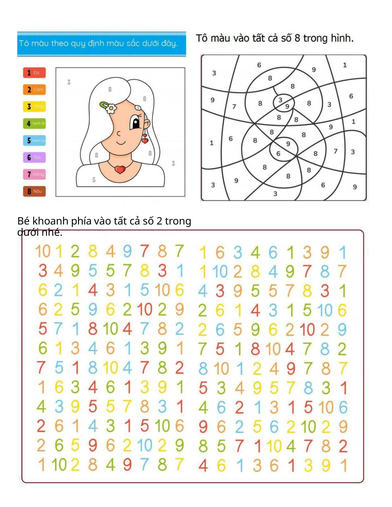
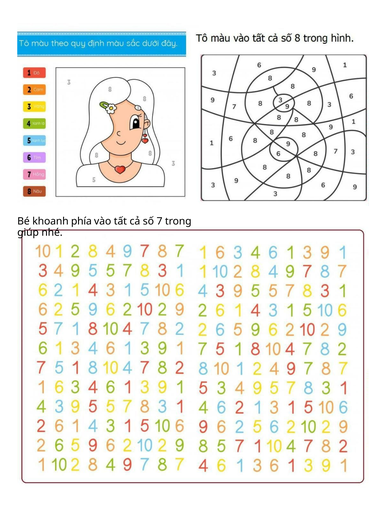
2: 2 -> 7
dưới: dưới -> giúp
